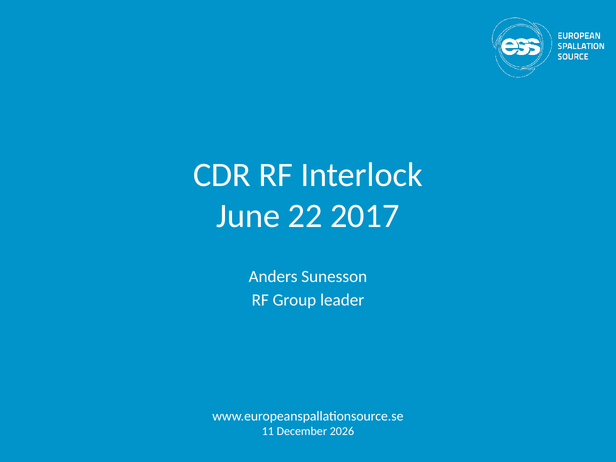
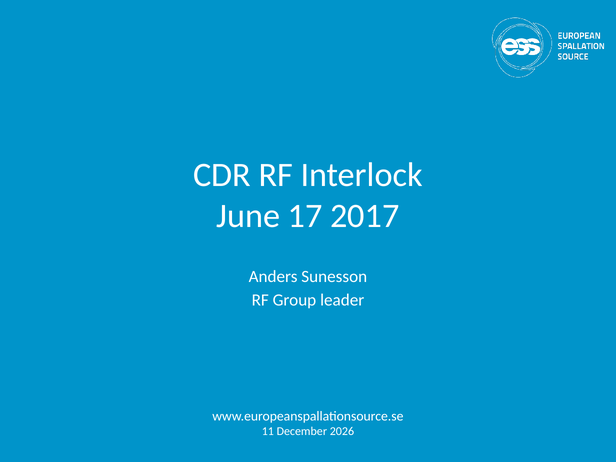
22: 22 -> 17
